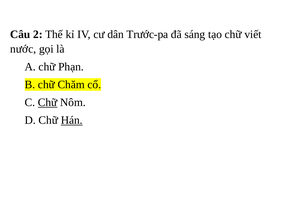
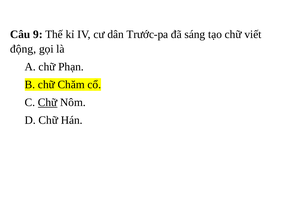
2: 2 -> 9
nước: nước -> động
Hán underline: present -> none
